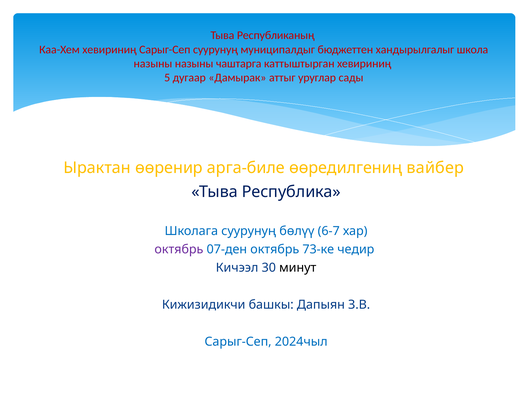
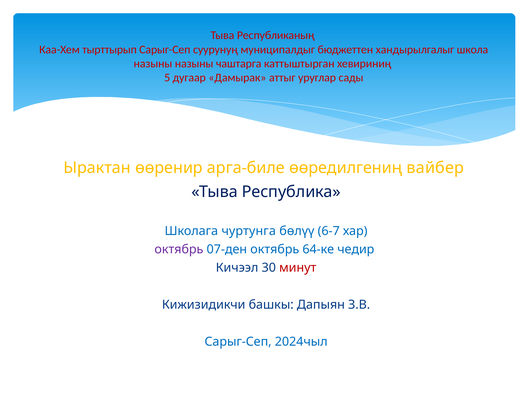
Каа-Хем хевириниң: хевириниң -> тырттырып
Школага суурунуң: суурунуң -> чуртунга
73-ке: 73-ке -> 64-ке
минут colour: black -> red
